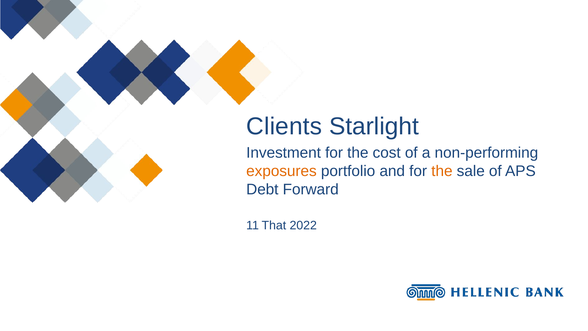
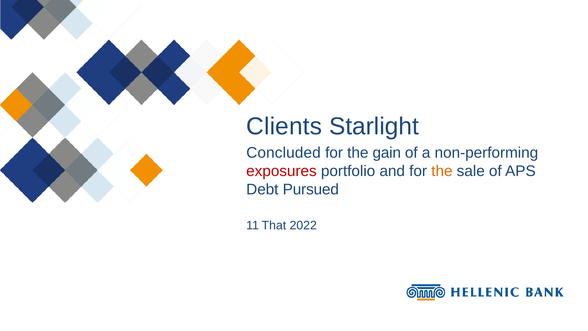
Investment: Investment -> Concluded
cost: cost -> gain
exposures colour: orange -> red
Forward: Forward -> Pursued
